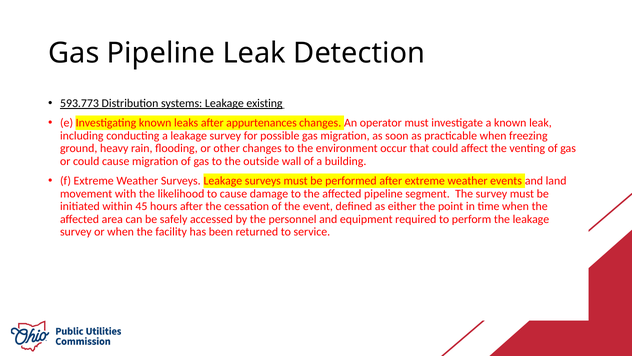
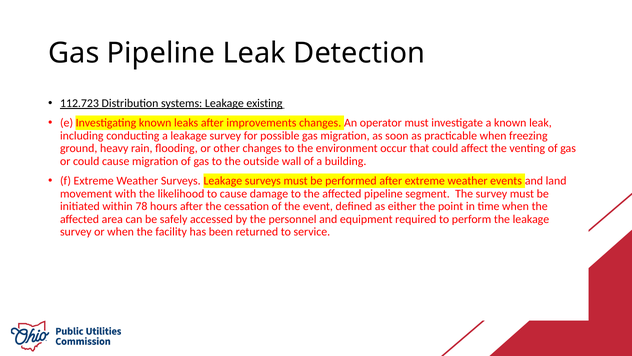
593.773: 593.773 -> 112.723
appurtenances: appurtenances -> improvements
45: 45 -> 78
